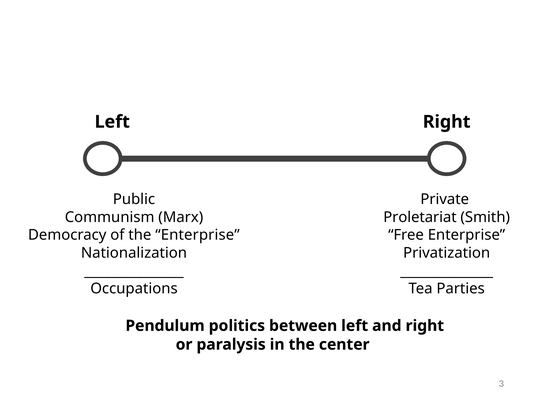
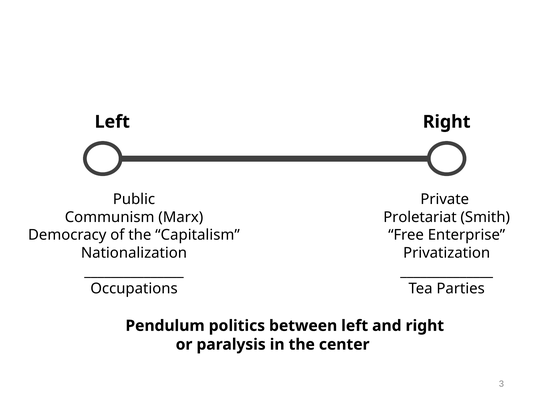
the Enterprise: Enterprise -> Capitalism
